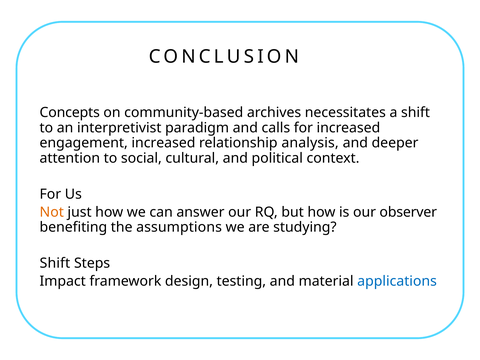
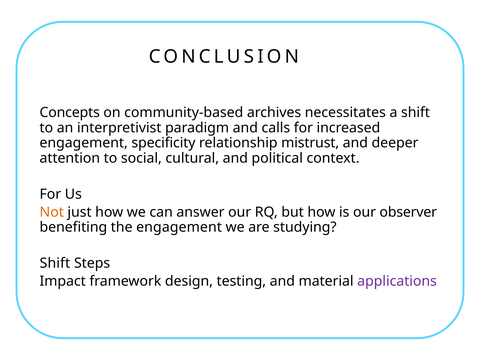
engagement increased: increased -> specificity
analysis: analysis -> mistrust
the assumptions: assumptions -> engagement
applications colour: blue -> purple
